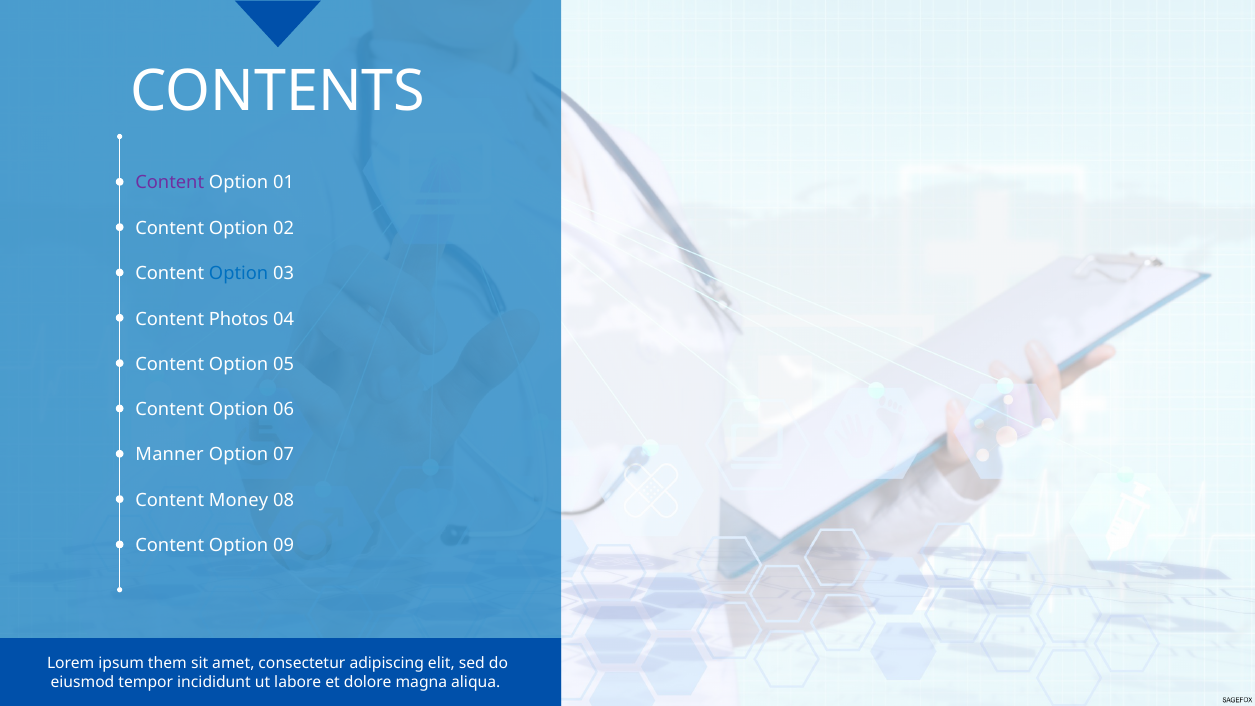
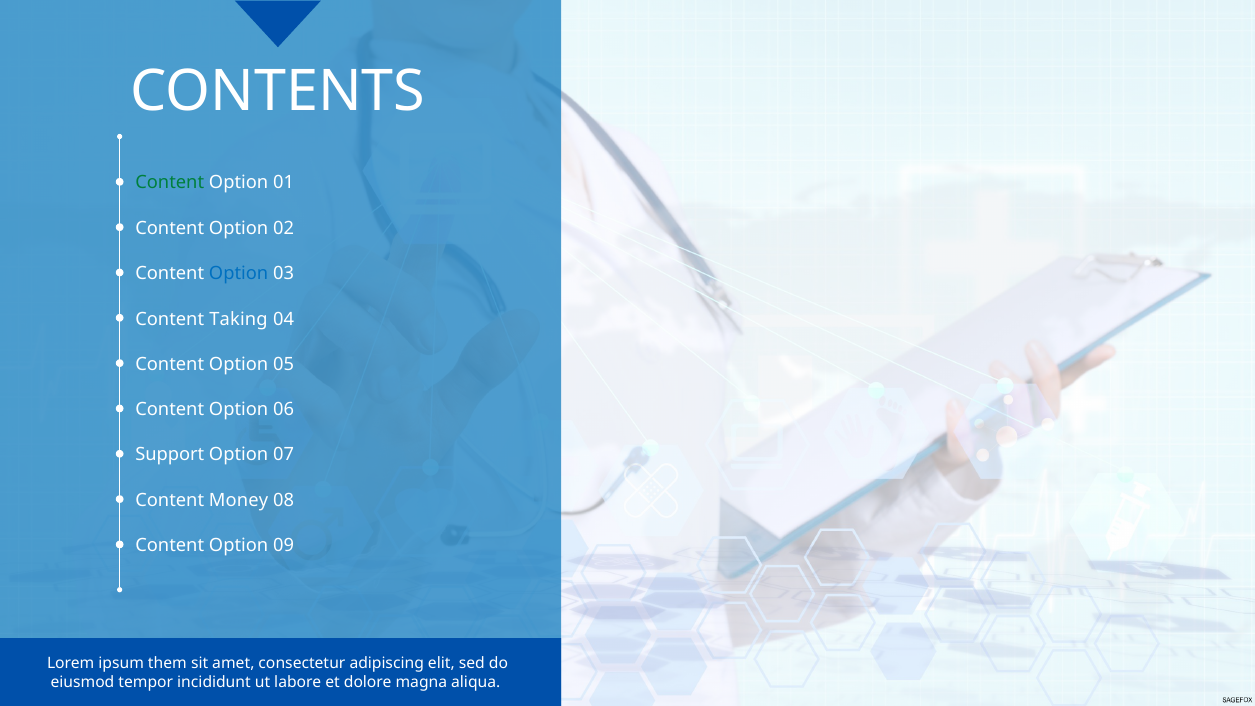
Content at (170, 183) colour: purple -> green
Photos: Photos -> Taking
Manner: Manner -> Support
